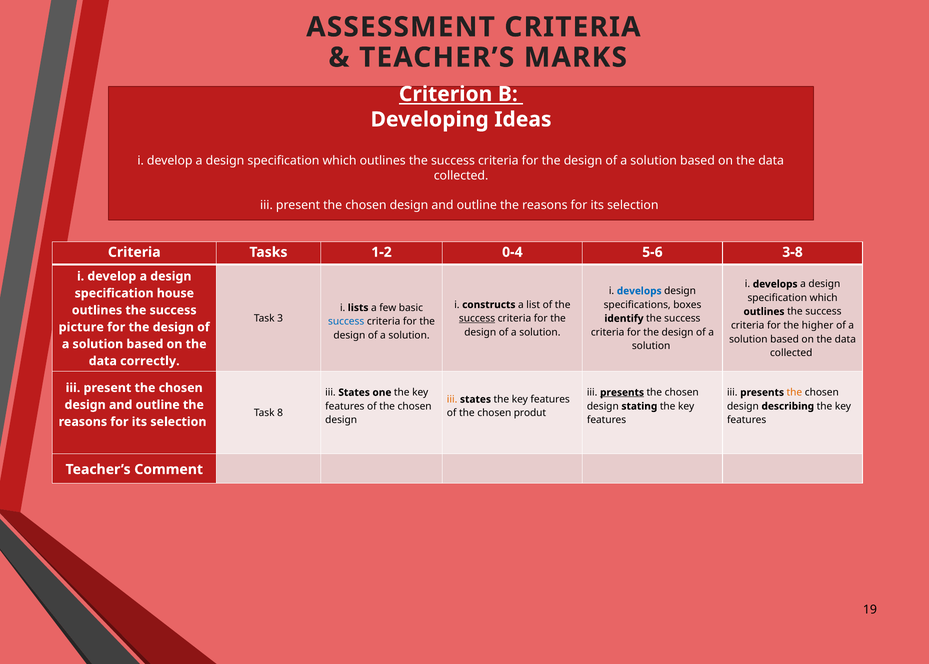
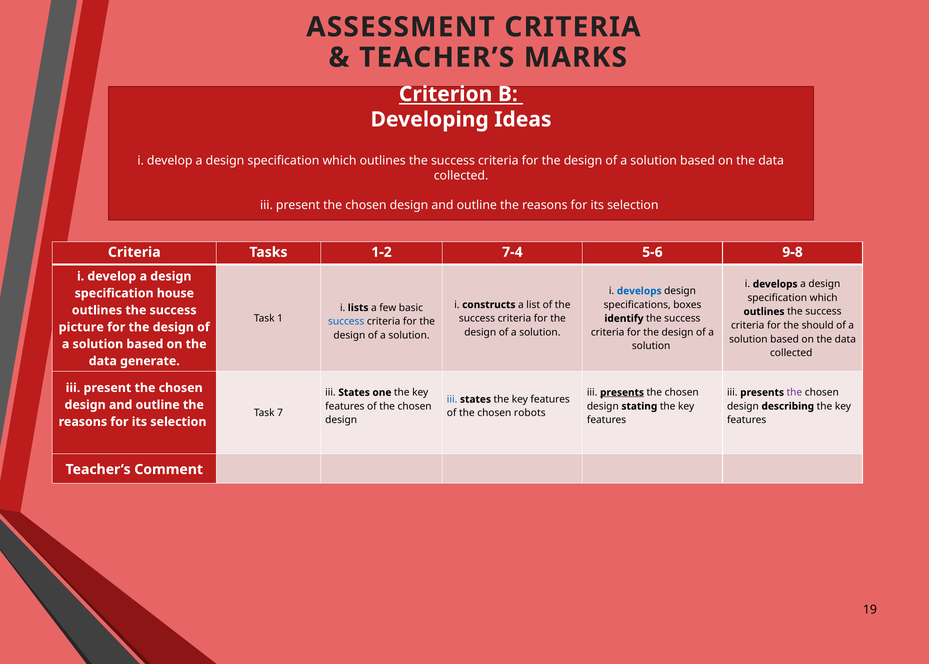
0-4: 0-4 -> 7-4
3-8: 3-8 -> 9-8
3: 3 -> 1
success at (477, 318) underline: present -> none
higher: higher -> should
correctly: correctly -> generate
the at (794, 392) colour: orange -> purple
iii at (452, 399) colour: orange -> blue
8: 8 -> 7
produt: produt -> robots
